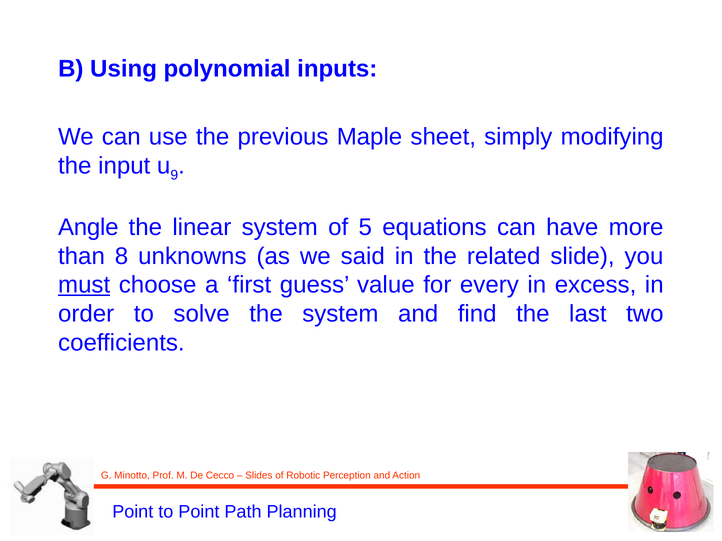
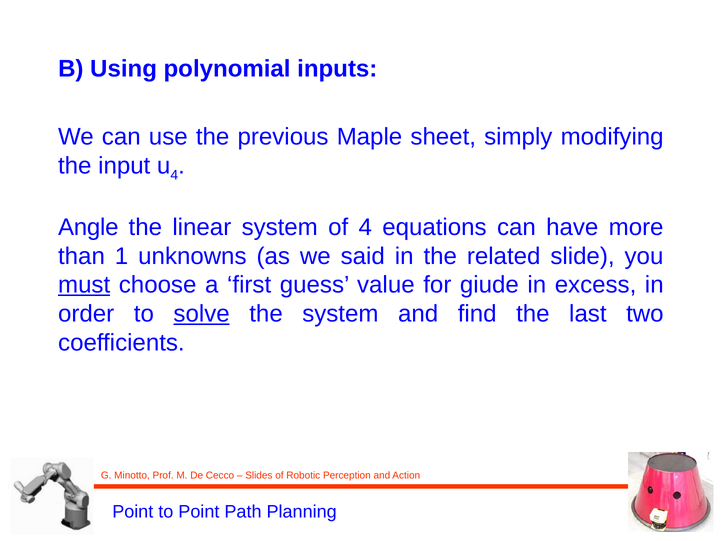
9 at (174, 175): 9 -> 4
of 5: 5 -> 4
8: 8 -> 1
every: every -> giude
solve underline: none -> present
